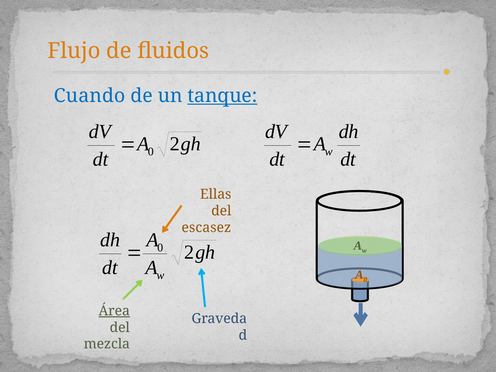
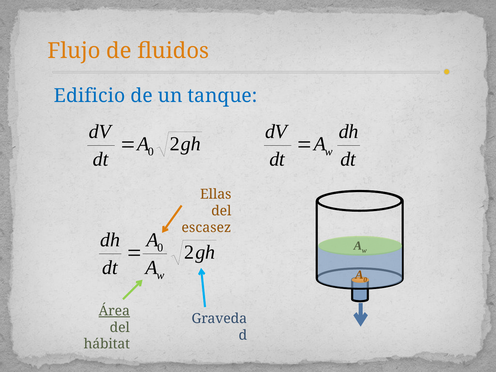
Cuando: Cuando -> Edificio
tanque underline: present -> none
mezcla: mezcla -> hábitat
